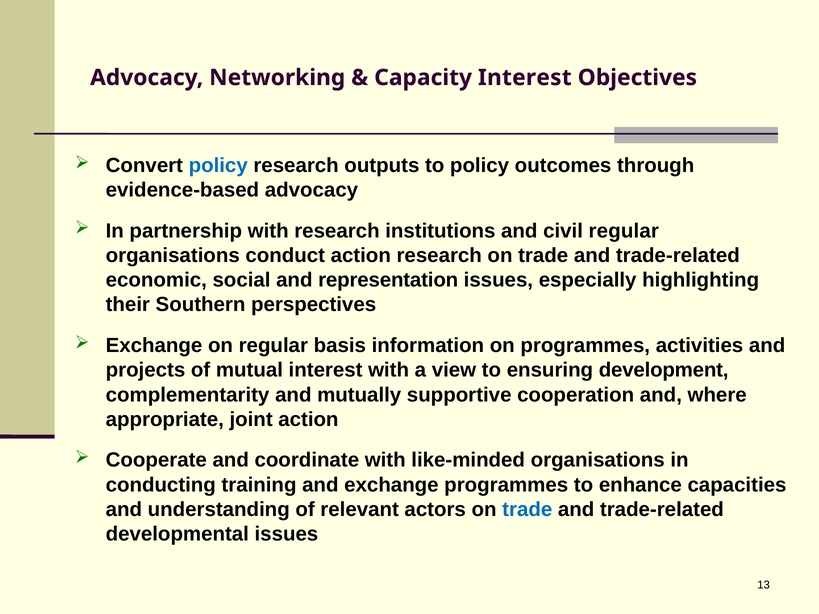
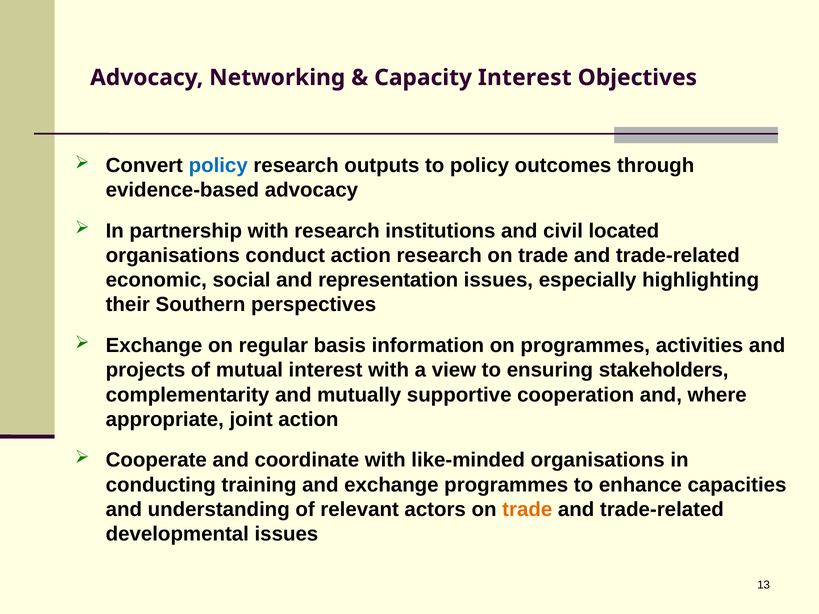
civil regular: regular -> located
development: development -> stakeholders
trade at (527, 510) colour: blue -> orange
